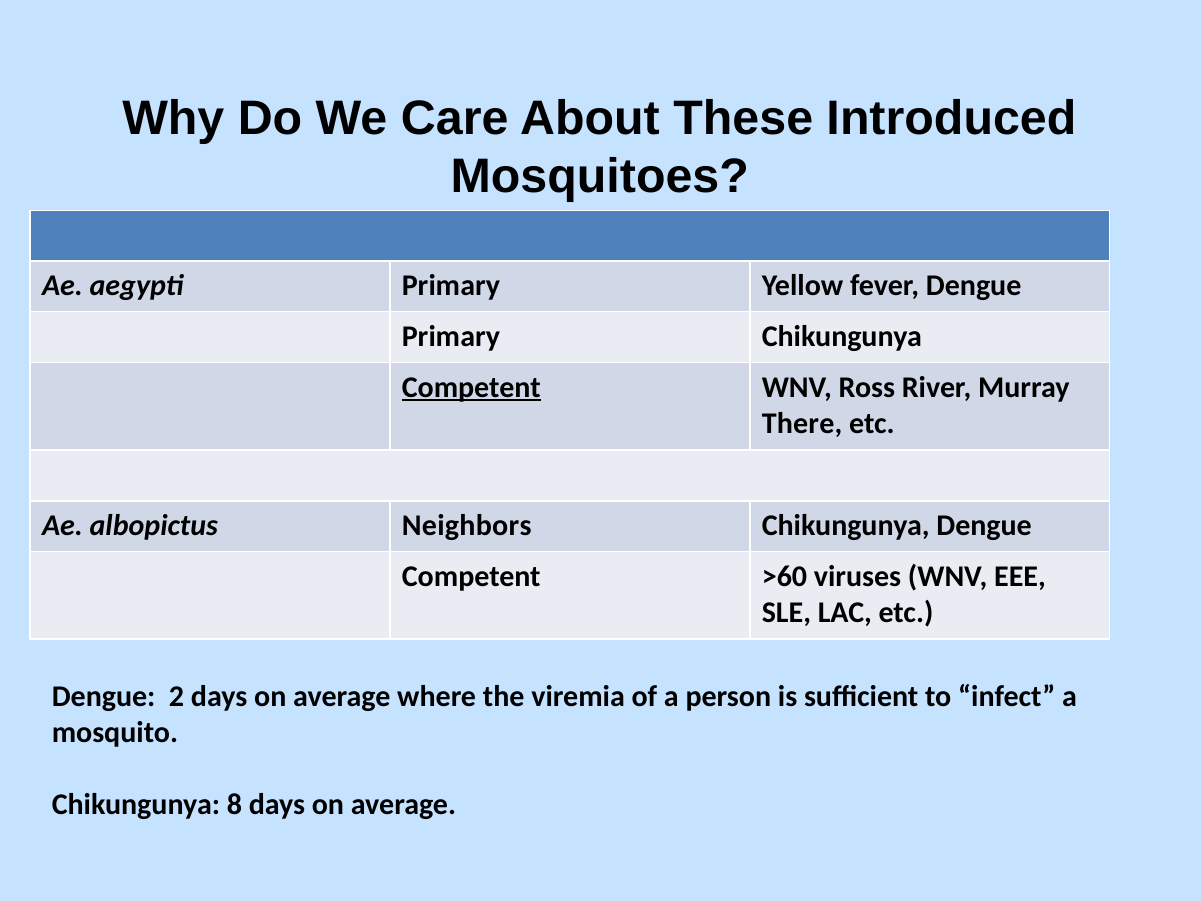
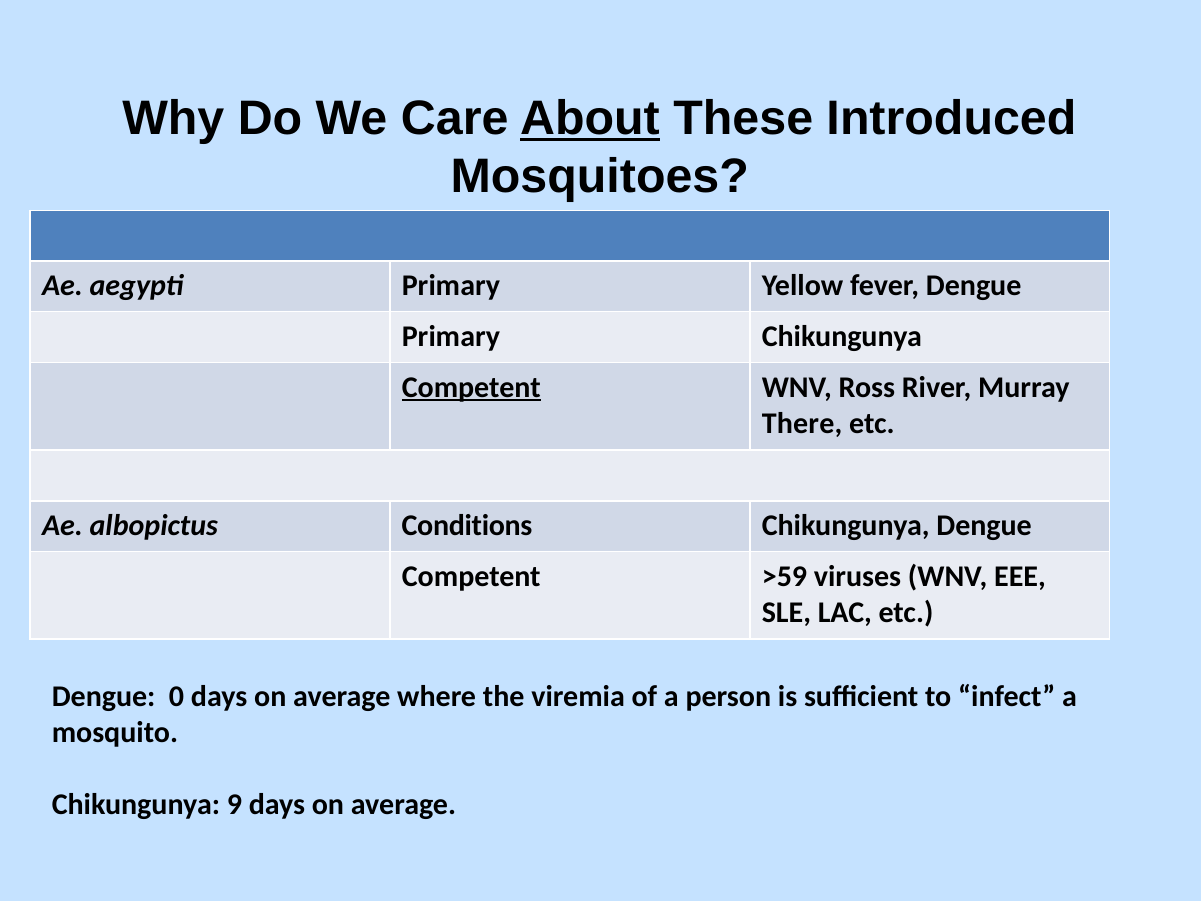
About underline: none -> present
Neighbors: Neighbors -> Conditions
>60: >60 -> >59
2: 2 -> 0
8: 8 -> 9
